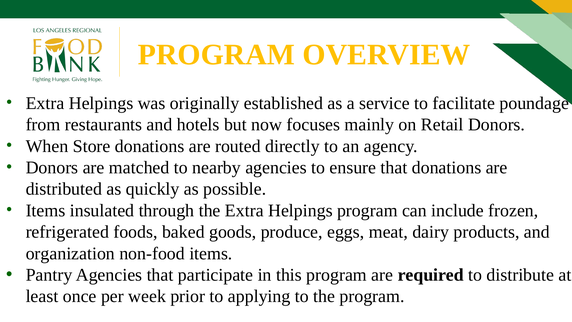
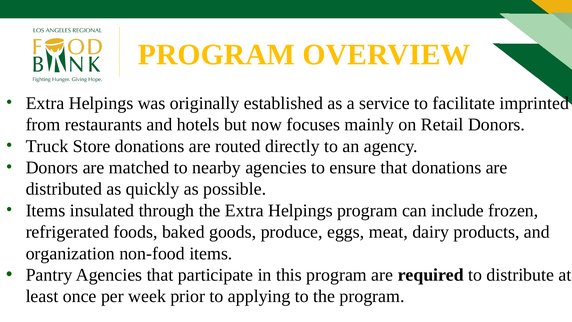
poundage: poundage -> imprinted
When: When -> Truck
